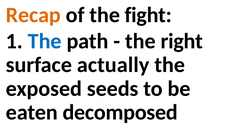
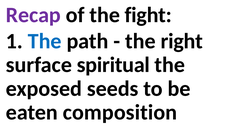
Recap colour: orange -> purple
actually: actually -> spiritual
decomposed: decomposed -> composition
